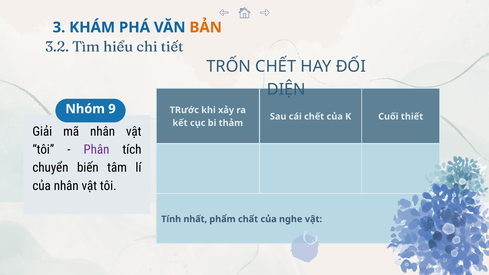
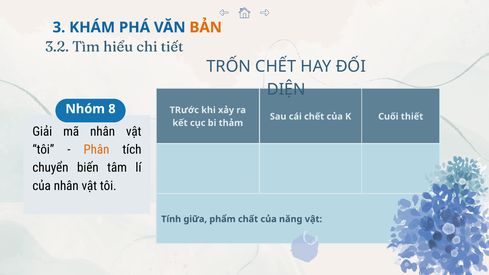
9: 9 -> 8
Phân colour: purple -> orange
nhất: nhất -> giữa
nghe: nghe -> năng
